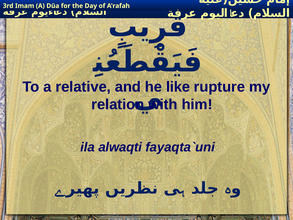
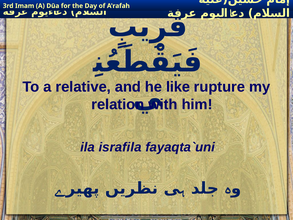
alwaqti: alwaqti -> israfila
